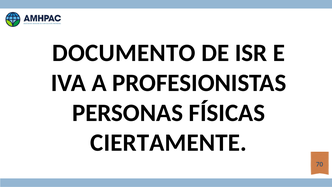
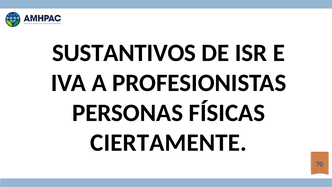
DOCUMENTO: DOCUMENTO -> SUSTANTIVOS
